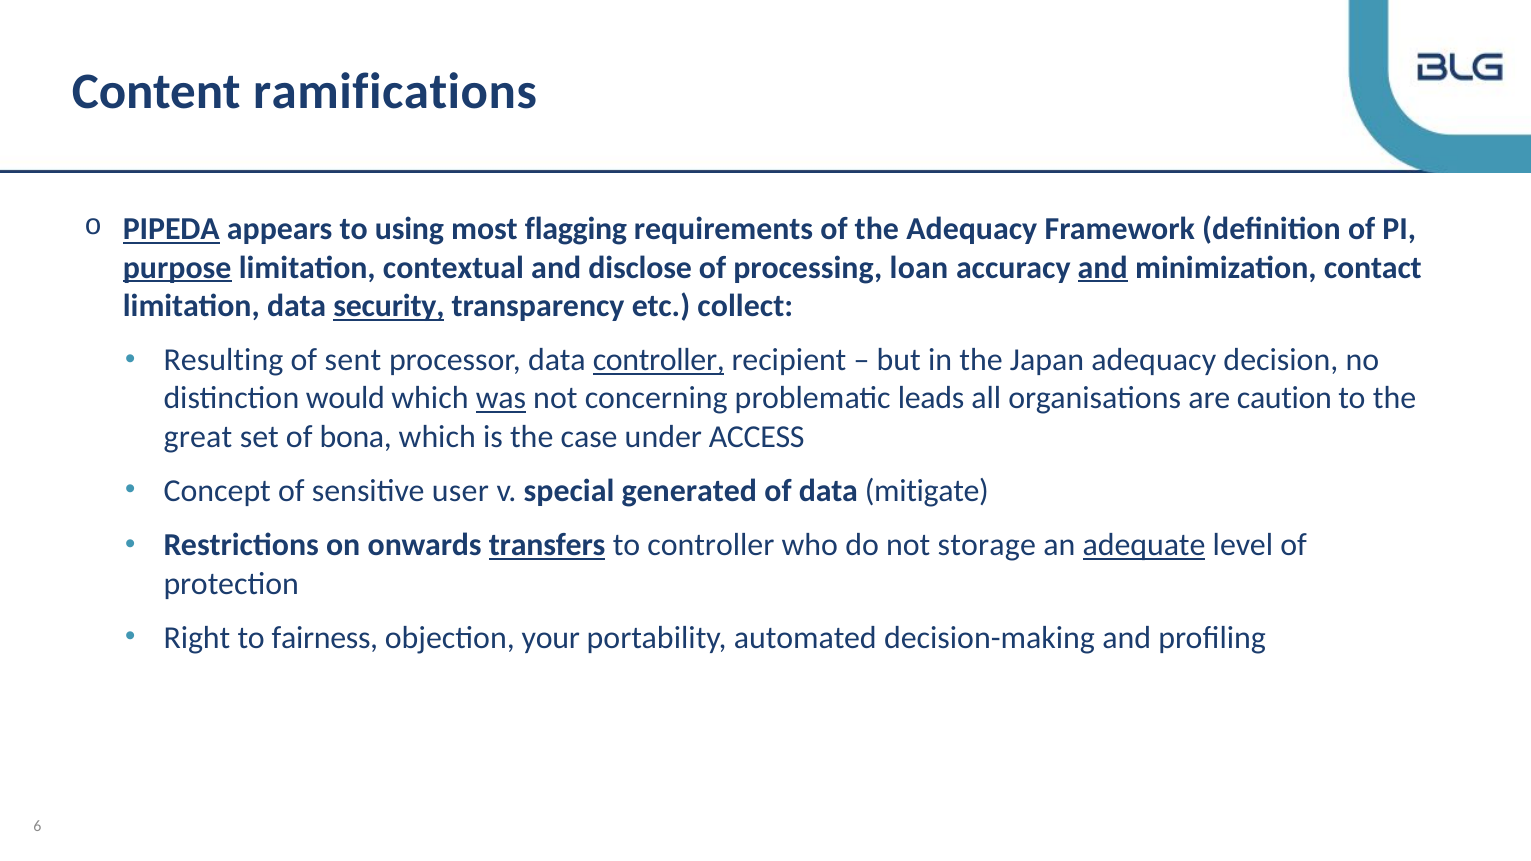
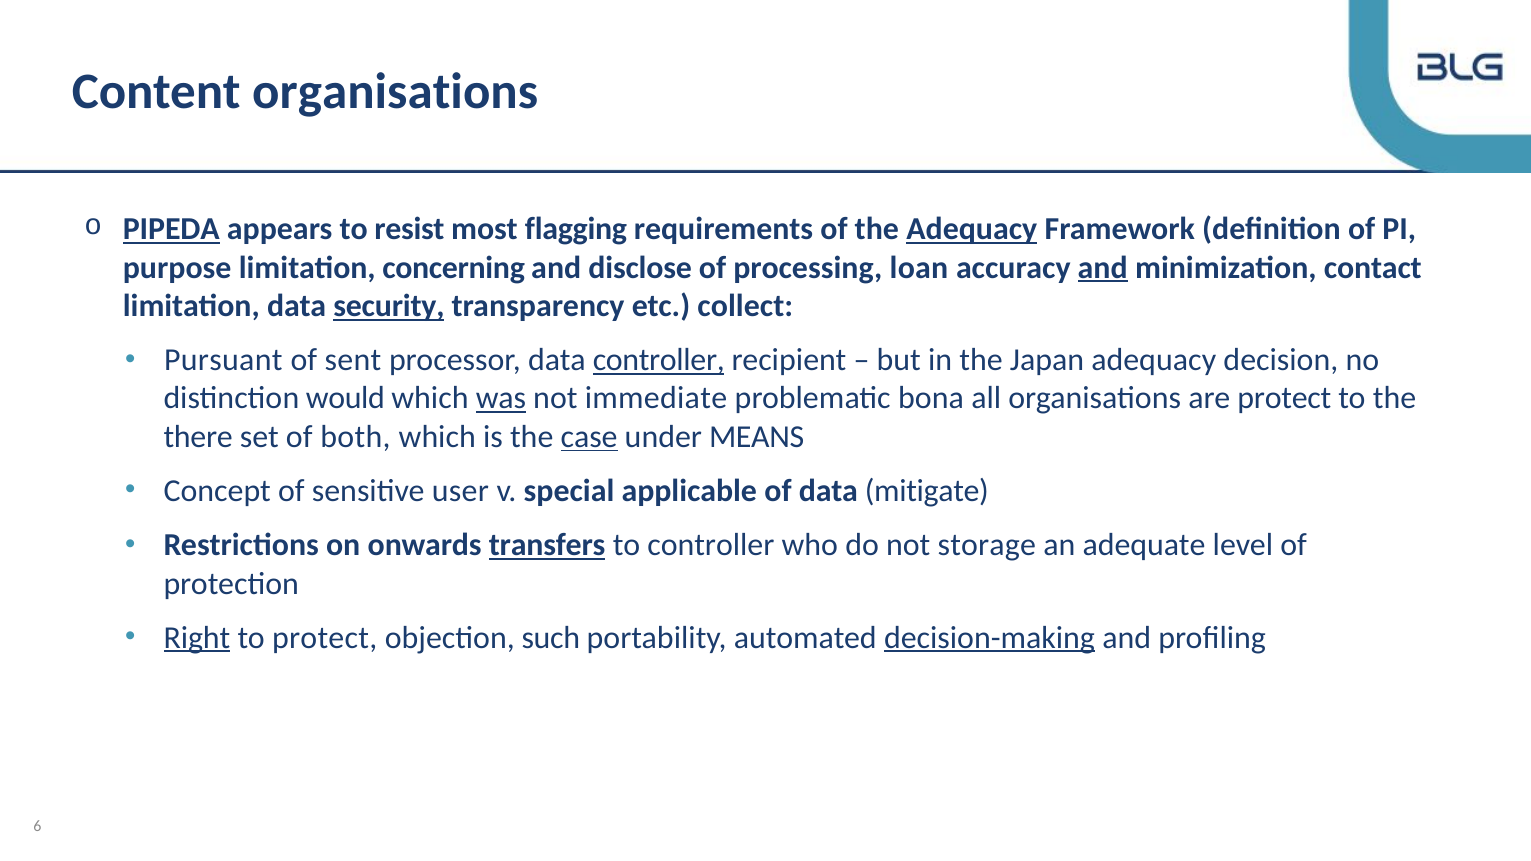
Content ramifications: ramifications -> organisations
using: using -> resist
Adequacy at (972, 229) underline: none -> present
purpose underline: present -> none
contextual: contextual -> concerning
Resulting: Resulting -> Pursuant
concerning: concerning -> immediate
leads: leads -> bona
are caution: caution -> protect
great: great -> there
bona: bona -> both
case underline: none -> present
ACCESS: ACCESS -> MEANS
generated: generated -> applicable
adequate underline: present -> none
Right underline: none -> present
to fairness: fairness -> protect
your: your -> such
decision-making underline: none -> present
